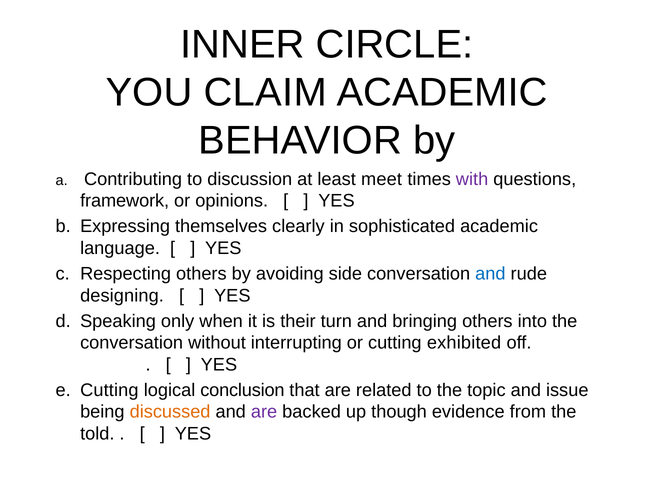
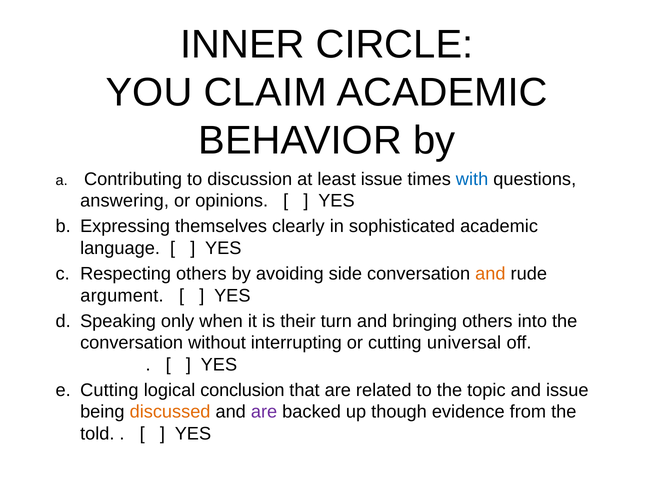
least meet: meet -> issue
with colour: purple -> blue
framework: framework -> answering
and at (490, 273) colour: blue -> orange
designing: designing -> argument
exhibited: exhibited -> universal
